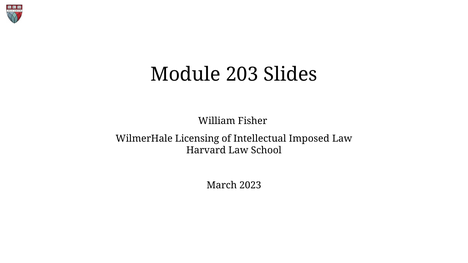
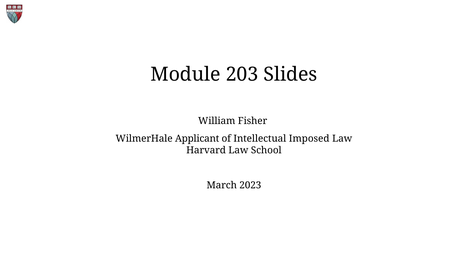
Licensing: Licensing -> Applicant
